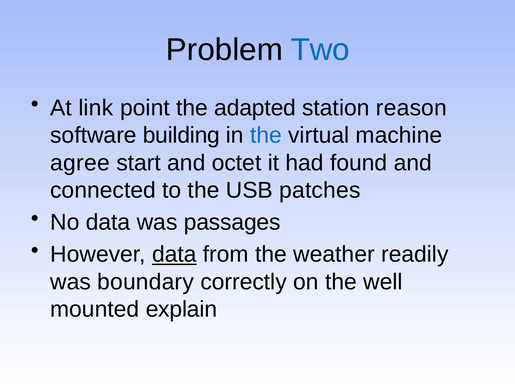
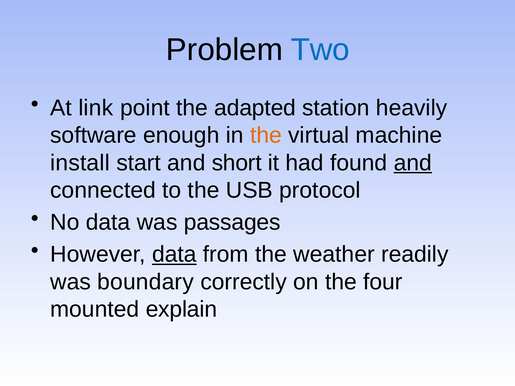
reason: reason -> heavily
building: building -> enough
the at (266, 136) colour: blue -> orange
agree: agree -> install
octet: octet -> short
and at (413, 163) underline: none -> present
patches: patches -> protocol
well: well -> four
